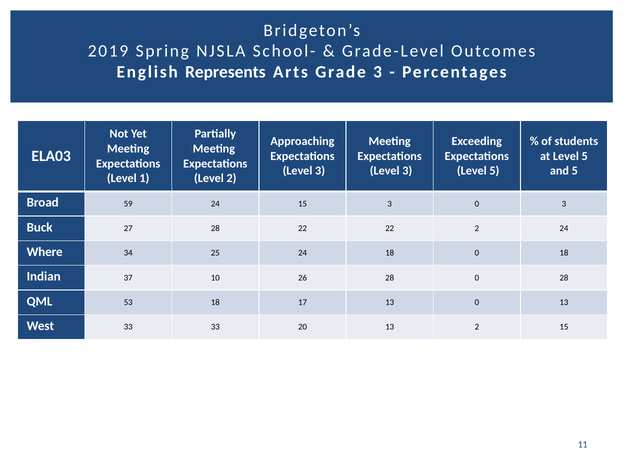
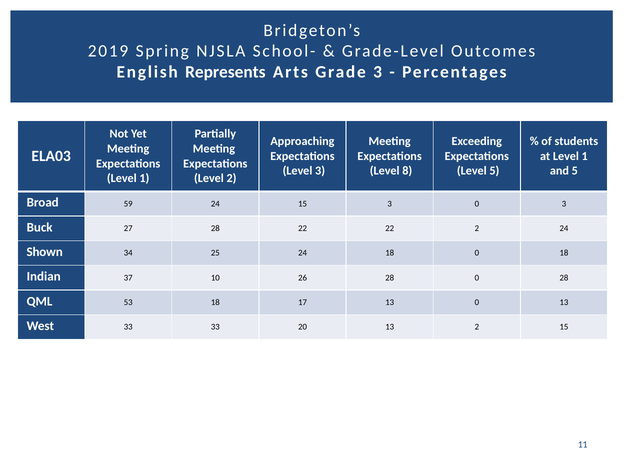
at Level 5: 5 -> 1
3 at (407, 171): 3 -> 8
Where: Where -> Shown
